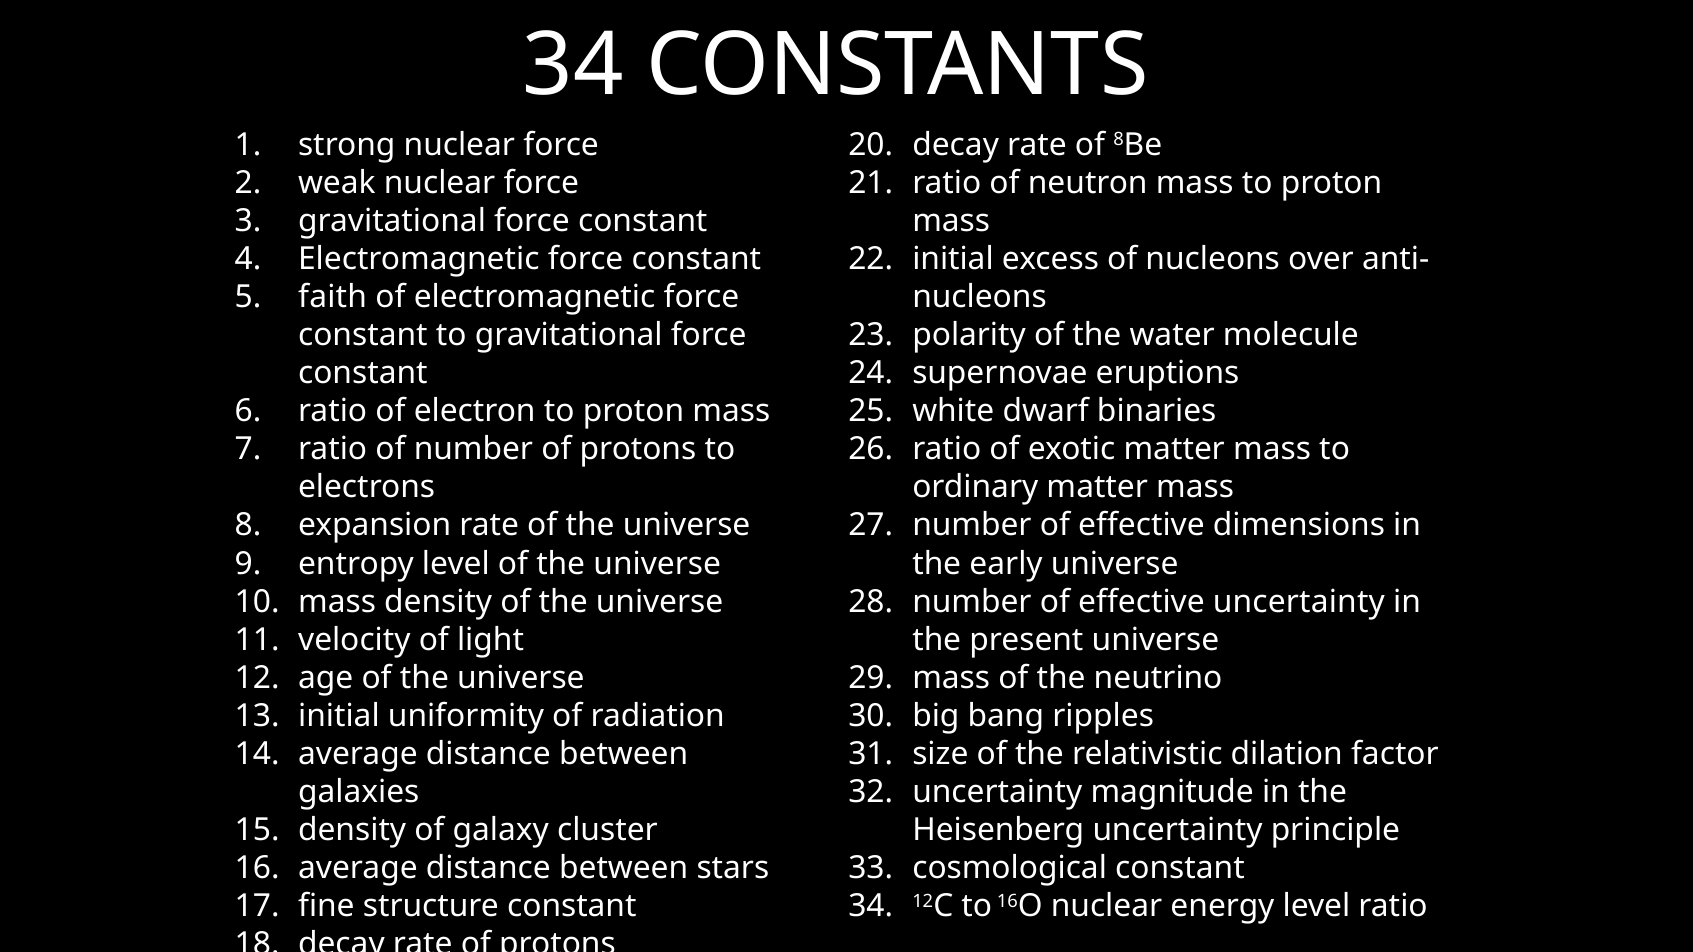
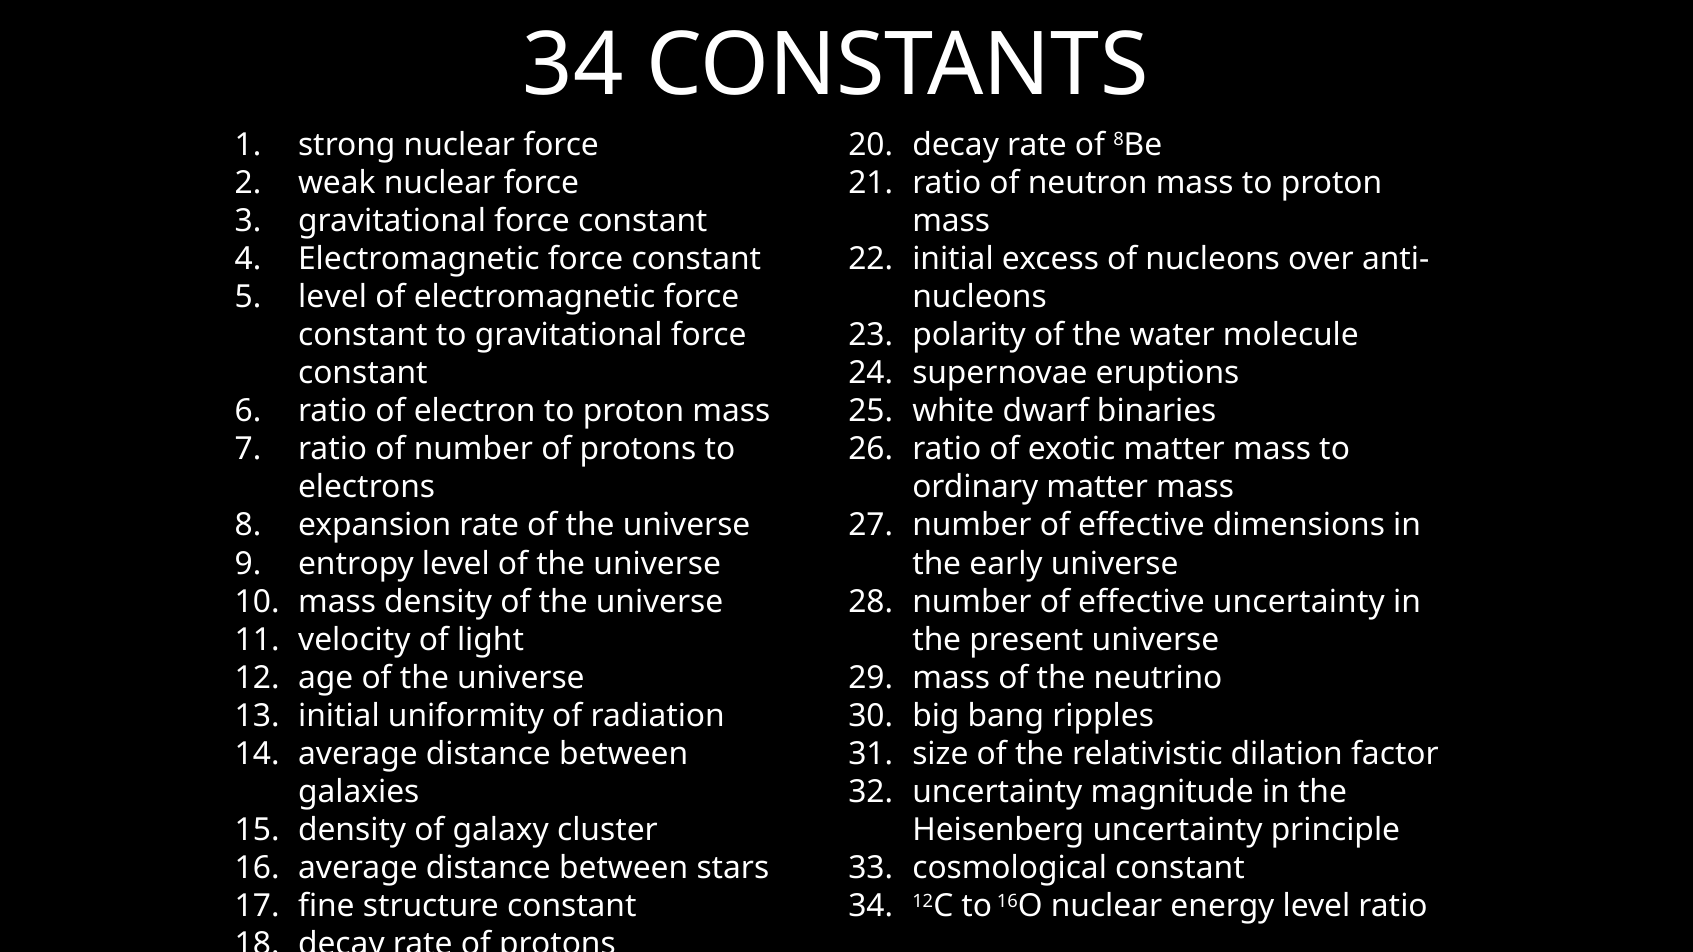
faith at (333, 297): faith -> level
